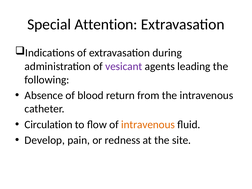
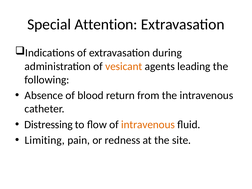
vesicant colour: purple -> orange
Circulation: Circulation -> Distressing
Develop: Develop -> Limiting
